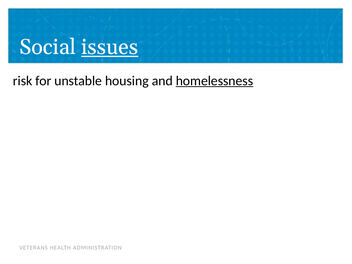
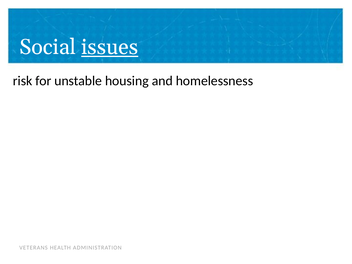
homelessness underline: present -> none
